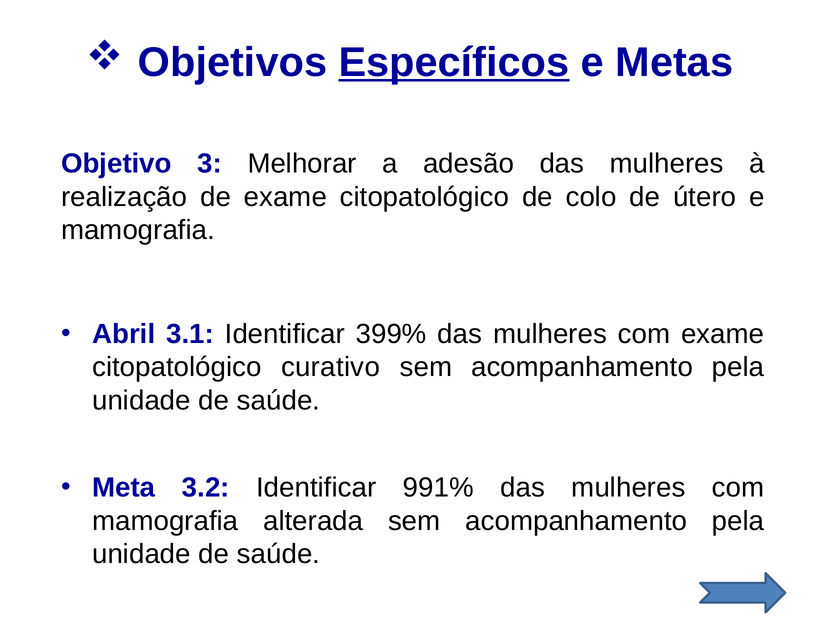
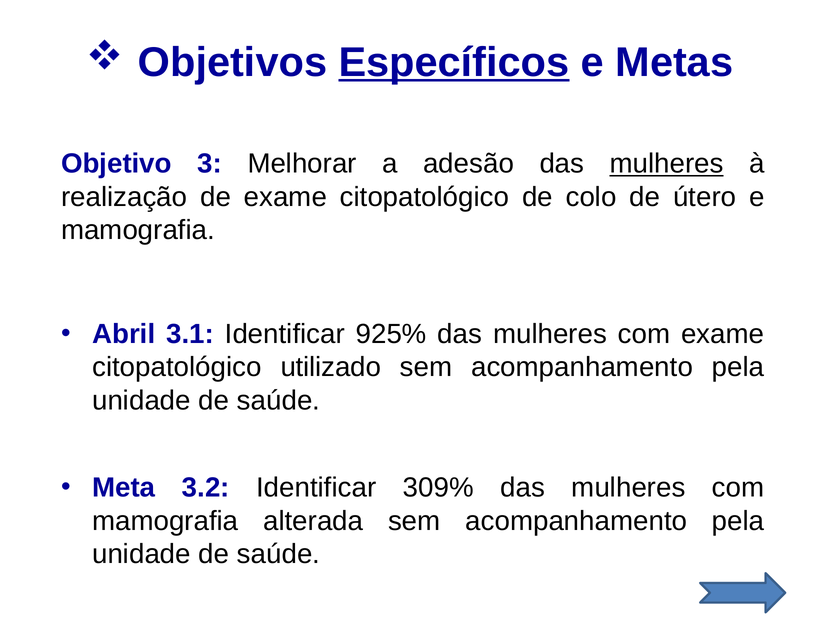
mulheres at (667, 164) underline: none -> present
399%: 399% -> 925%
curativo: curativo -> utilizado
991%: 991% -> 309%
